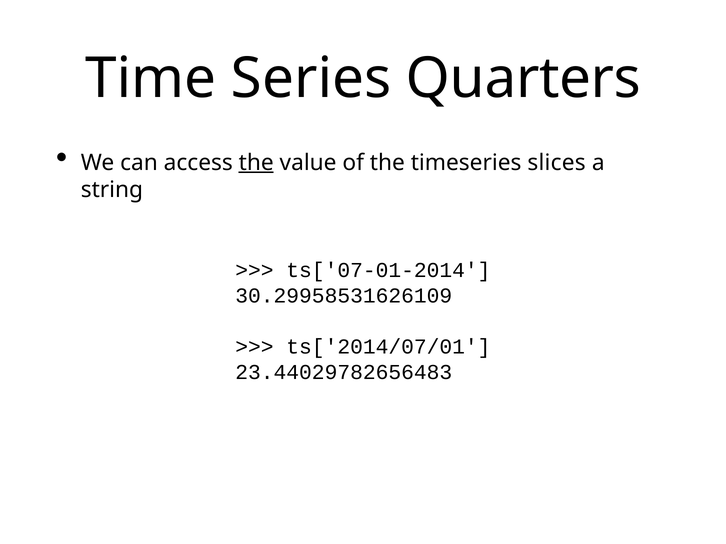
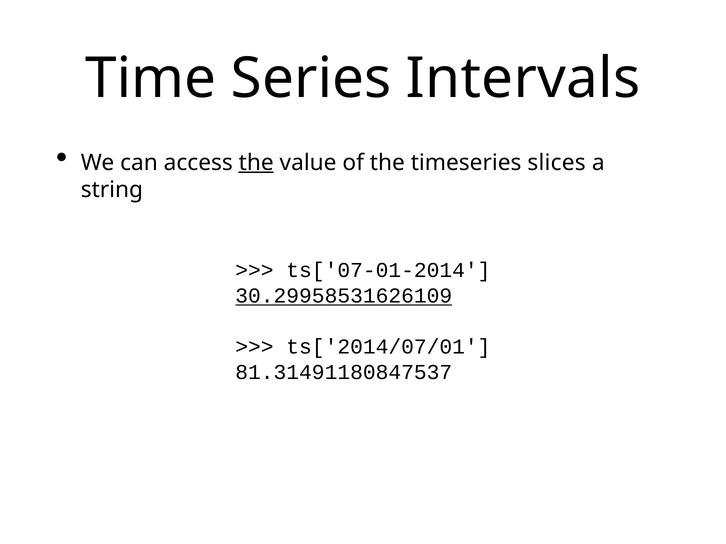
Quarters: Quarters -> Intervals
30.29958531626109 underline: none -> present
23.44029782656483: 23.44029782656483 -> 81.31491180847537
